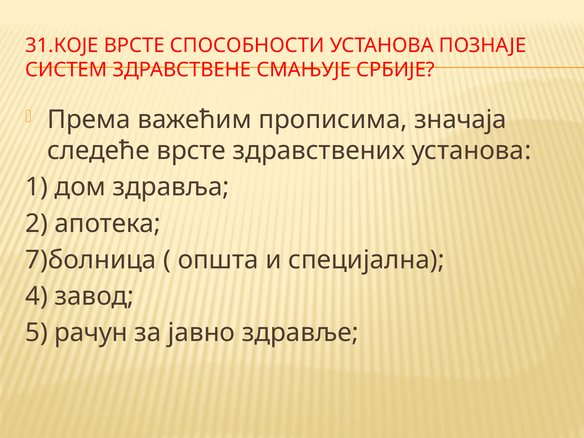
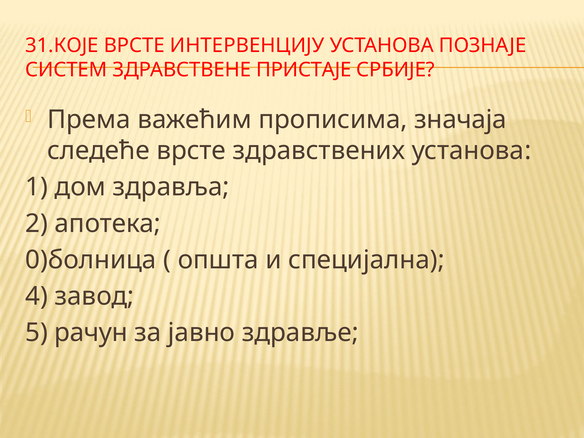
СПОСОБНОСТИ: СПОСОБНОСТИ -> ИНТЕРВЕНЦИЈУ
СМАЊУЈЕ: СМАЊУЈЕ -> ПРИСТАЈЕ
7)болница: 7)болница -> 0)болница
